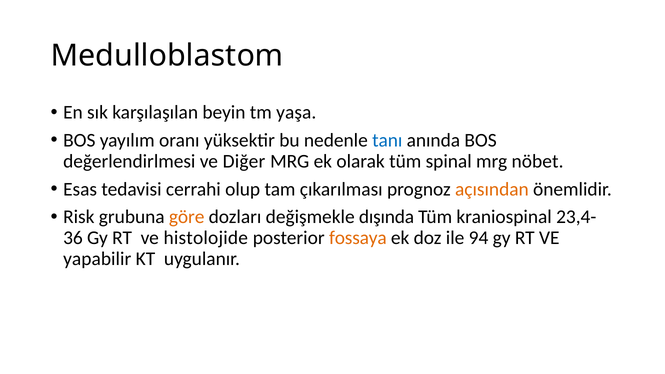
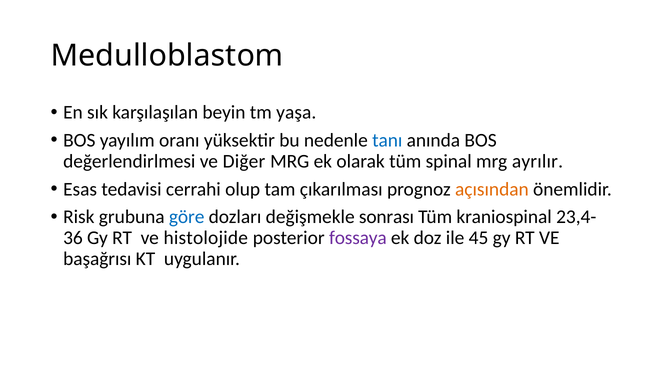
nöbet: nöbet -> ayrılır
göre colour: orange -> blue
dışında: dışında -> sonrası
fossaya colour: orange -> purple
94: 94 -> 45
yapabilir: yapabilir -> başağrısı
